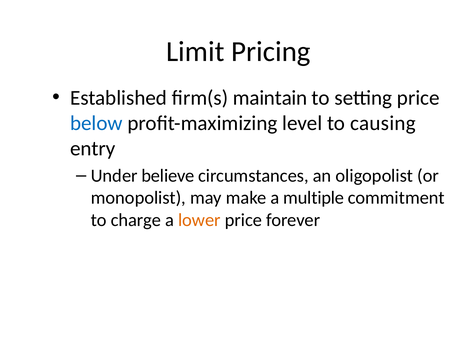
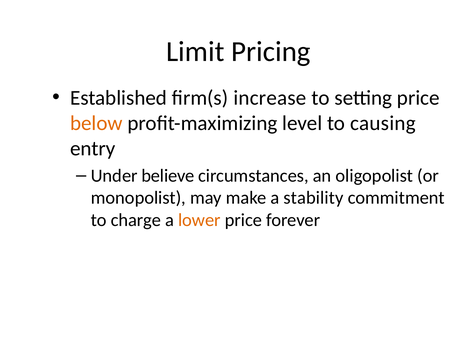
maintain: maintain -> increase
below colour: blue -> orange
multiple: multiple -> stability
